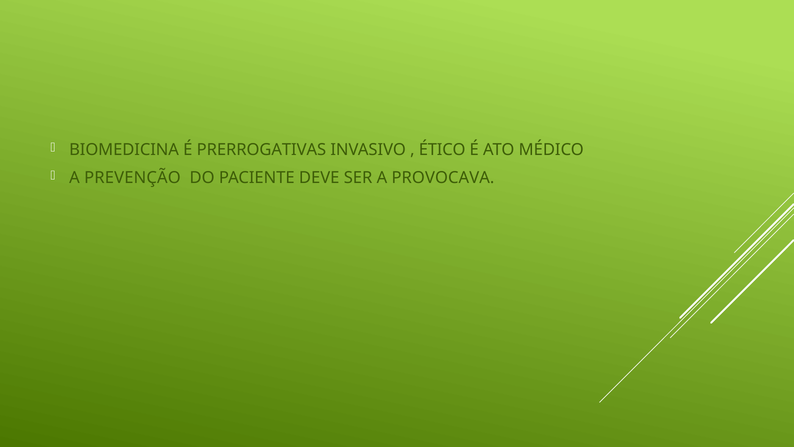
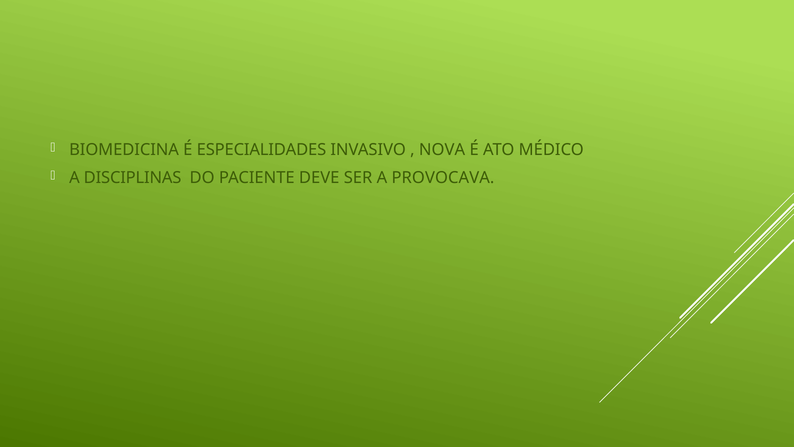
PRERROGATIVAS: PRERROGATIVAS -> ESPECIALIDADES
ÉTICO: ÉTICO -> NOVA
PREVENÇÃO: PREVENÇÃO -> DISCIPLINAS
